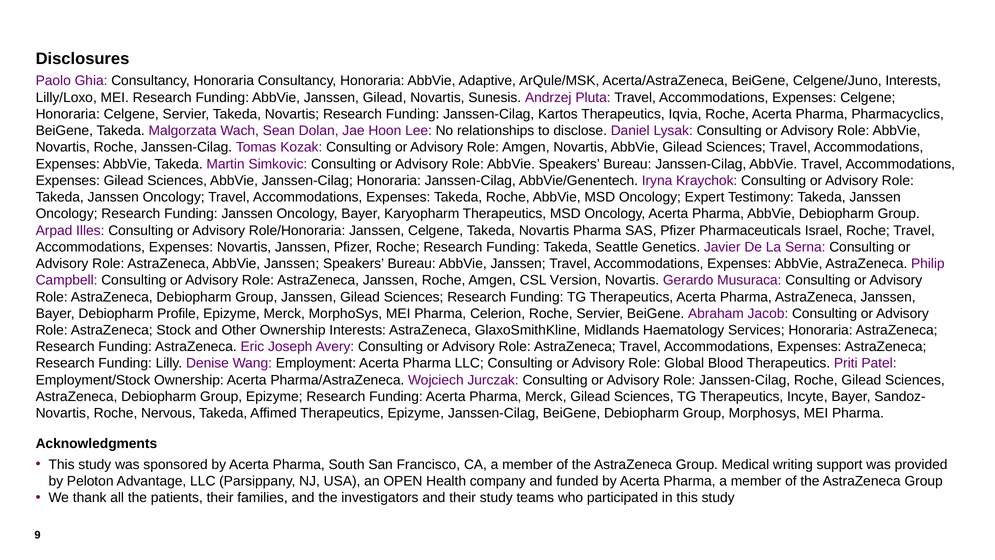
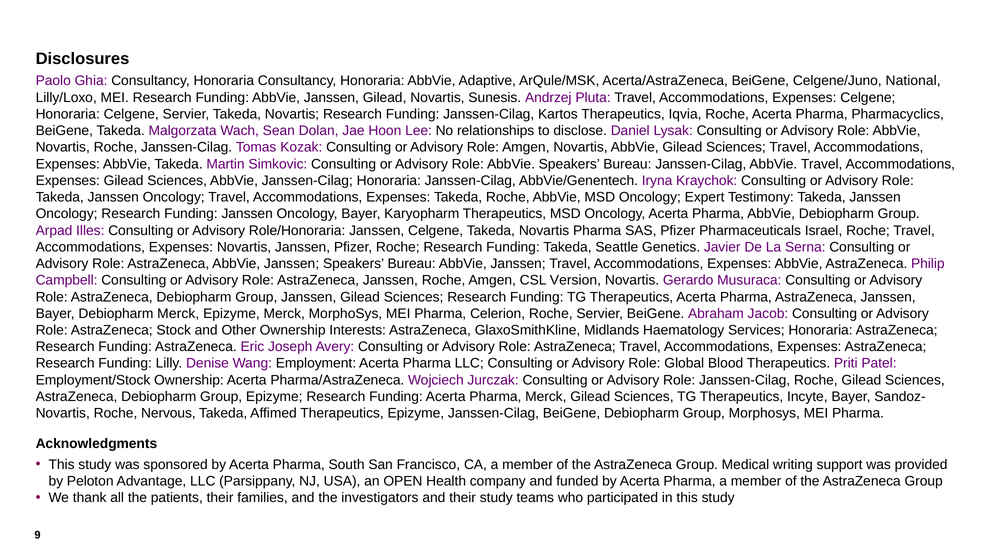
Celgene/Juno Interests: Interests -> National
Debiopharm Profile: Profile -> Merck
